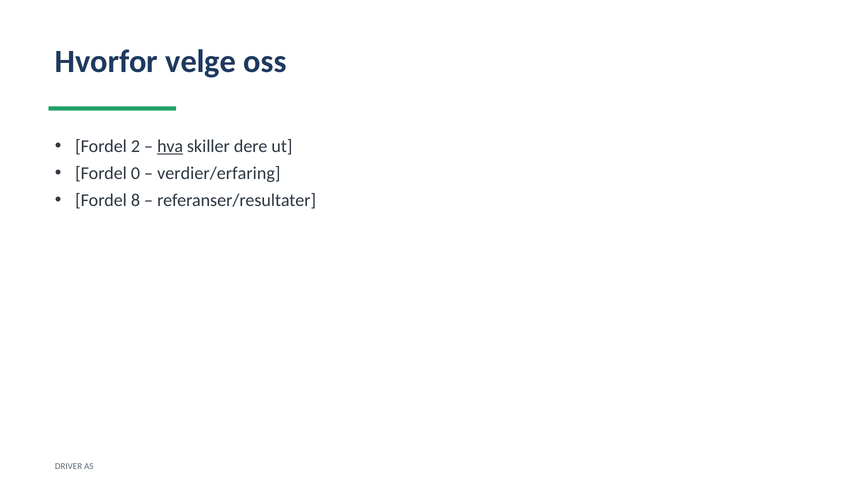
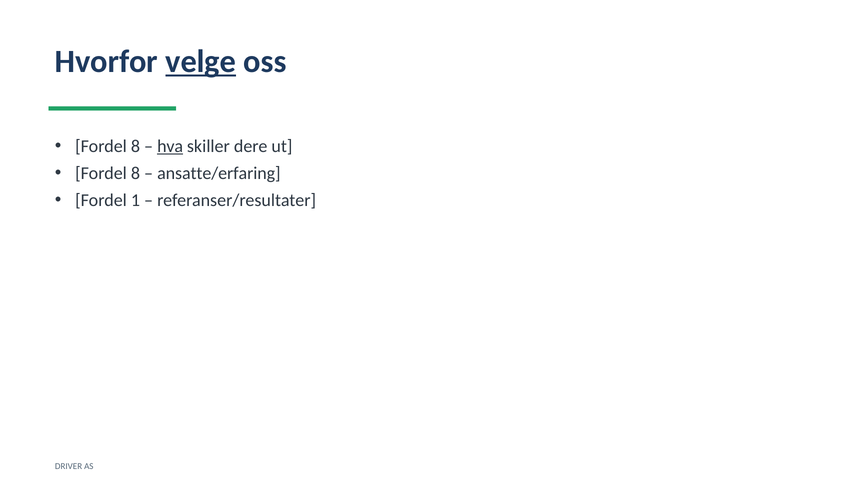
velge underline: none -> present
2 at (135, 146): 2 -> 8
0 at (135, 173): 0 -> 8
verdier/erfaring: verdier/erfaring -> ansatte/erfaring
8: 8 -> 1
